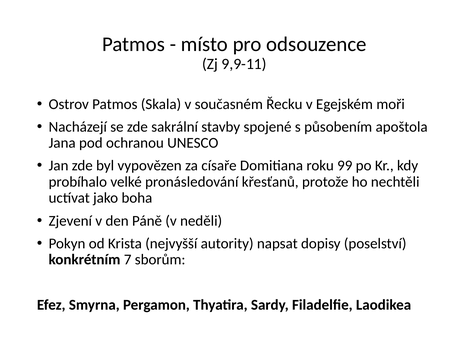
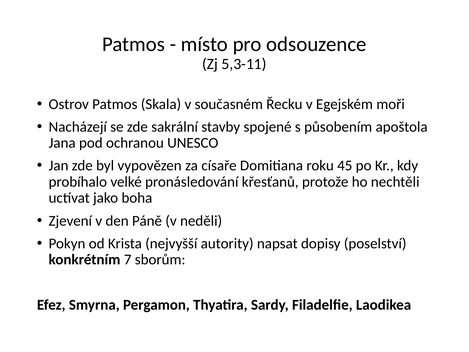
9,9-11: 9,9-11 -> 5,3-11
99: 99 -> 45
